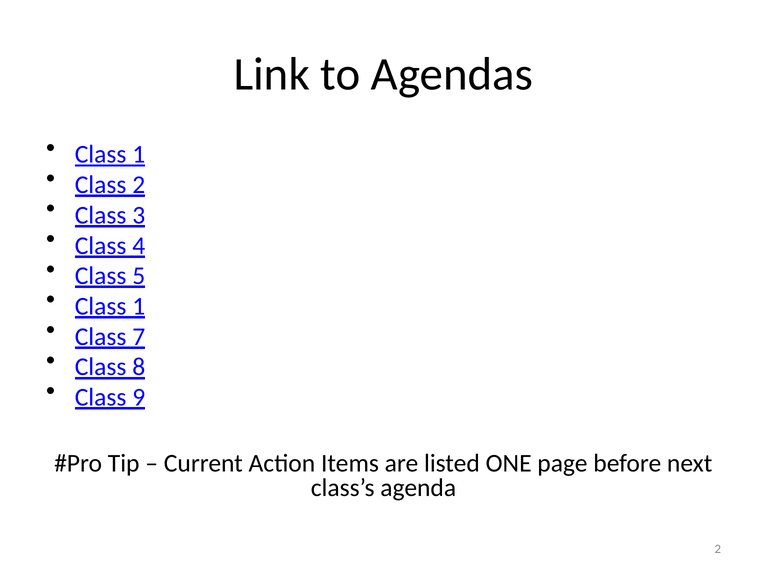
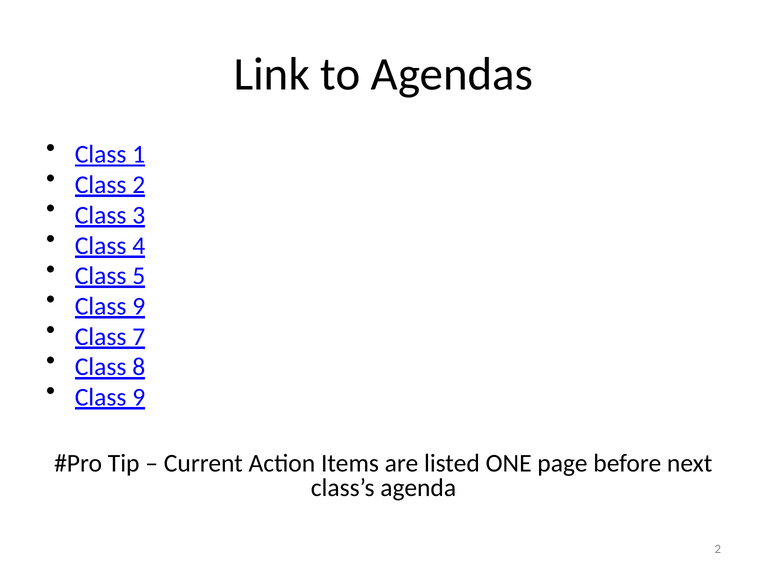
1 at (139, 306): 1 -> 9
